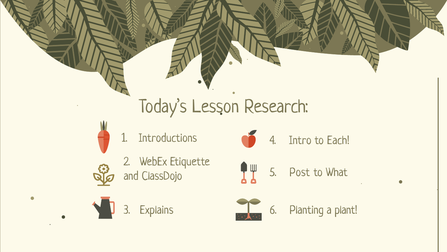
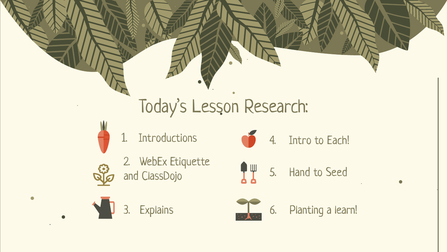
Post: Post -> Hand
What: What -> Seed
plant: plant -> learn
